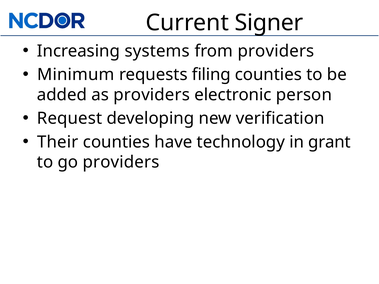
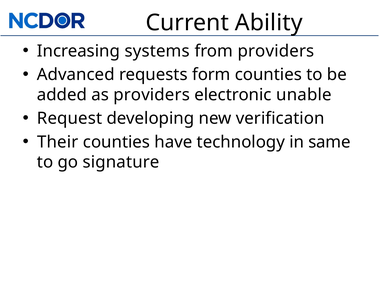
Signer: Signer -> Ability
Minimum: Minimum -> Advanced
filing: filing -> form
person: person -> unable
grant: grant -> same
go providers: providers -> signature
